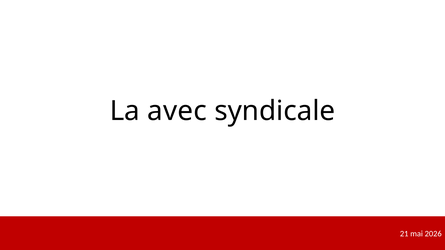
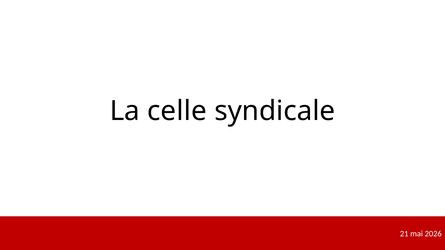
avec: avec -> celle
